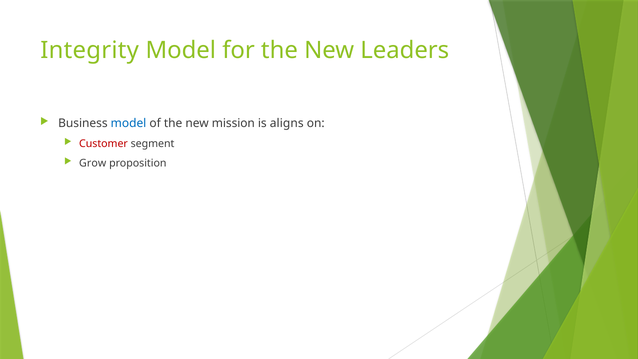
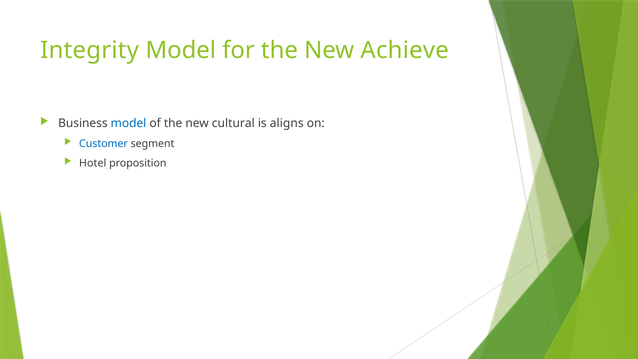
Leaders: Leaders -> Achieve
mission: mission -> cultural
Customer colour: red -> blue
Grow: Grow -> Hotel
